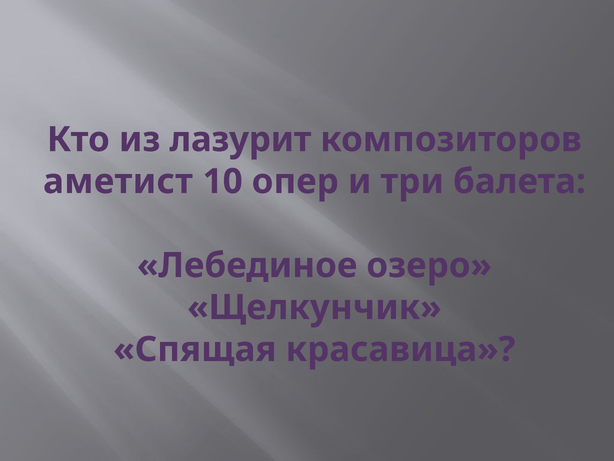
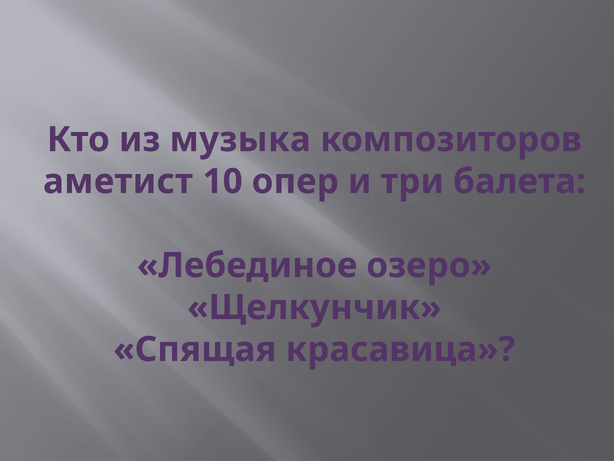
лазурит: лазурит -> музыка
